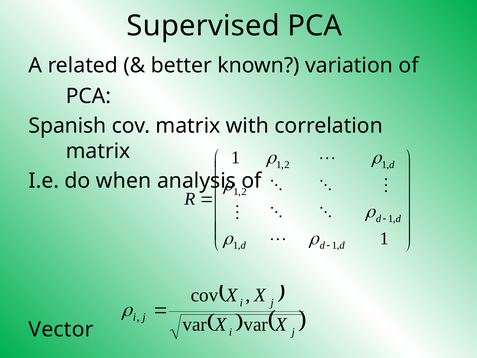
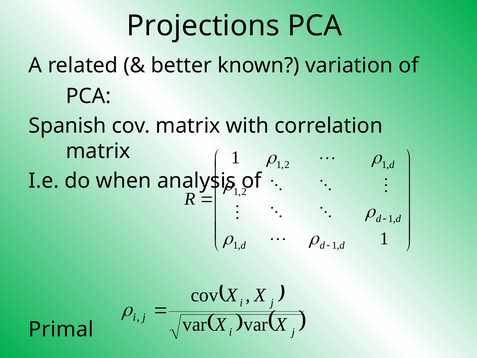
Supervised: Supervised -> Projections
Vector: Vector -> Primal
